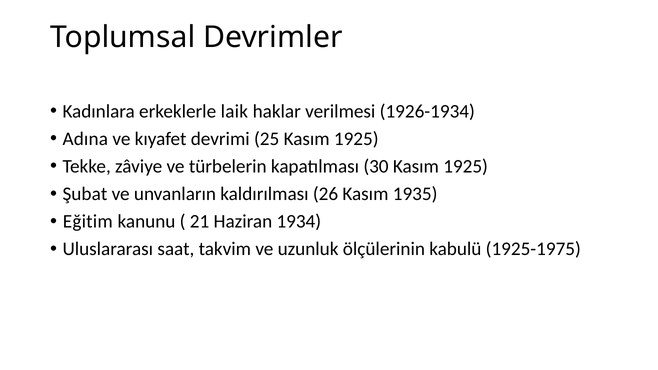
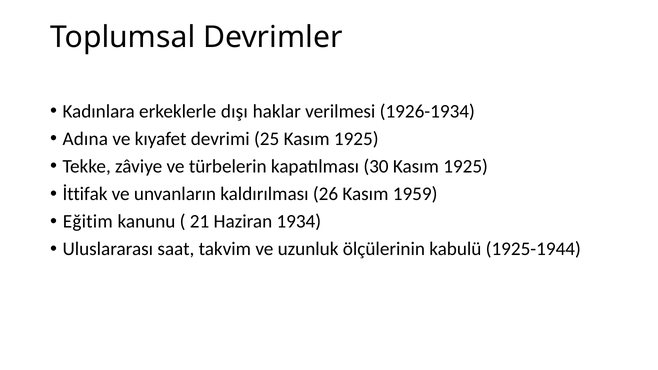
laik: laik -> dışı
Şubat: Şubat -> İttifak
1935: 1935 -> 1959
1925-1975: 1925-1975 -> 1925-1944
